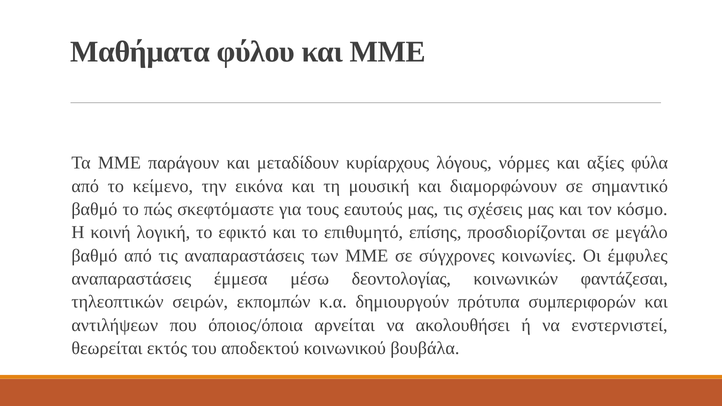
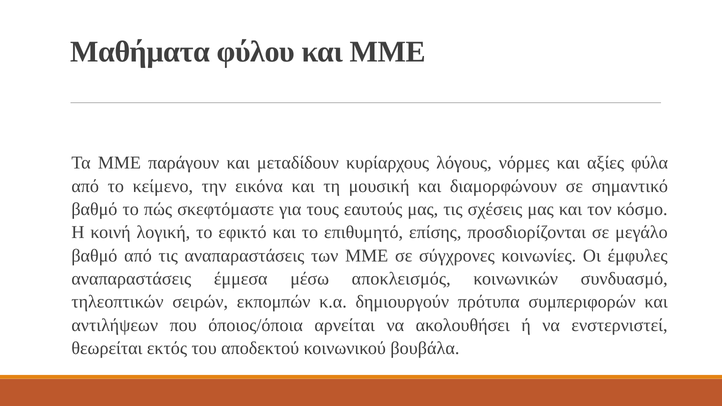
δεοντολογίας: δεοντολογίας -> αποκλεισμός
φαντάζεσαι: φαντάζεσαι -> συνδυασμό
